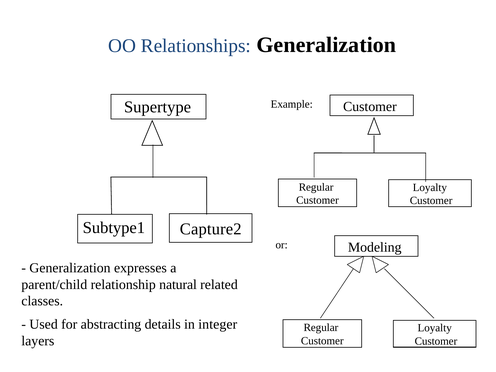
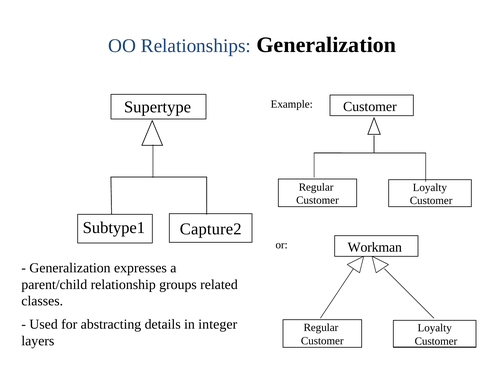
Modeling: Modeling -> Workman
natural: natural -> groups
